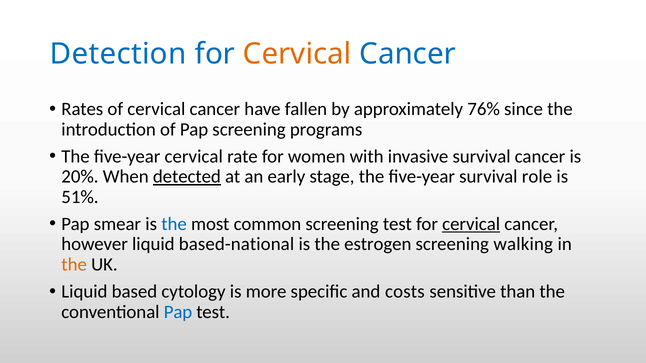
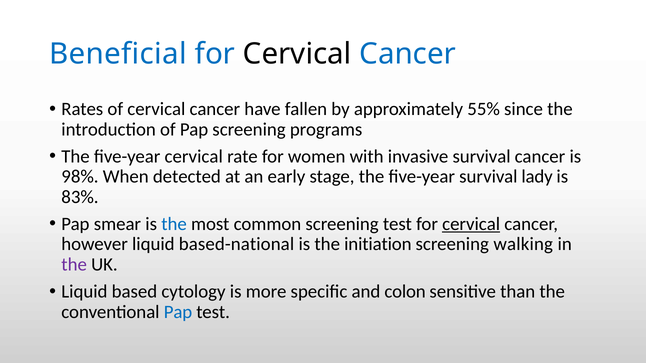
Detection: Detection -> Beneficial
Cervical at (297, 54) colour: orange -> black
76%: 76% -> 55%
20%: 20% -> 98%
detected underline: present -> none
role: role -> lady
51%: 51% -> 83%
estrogen: estrogen -> initiation
the at (74, 265) colour: orange -> purple
costs: costs -> colon
